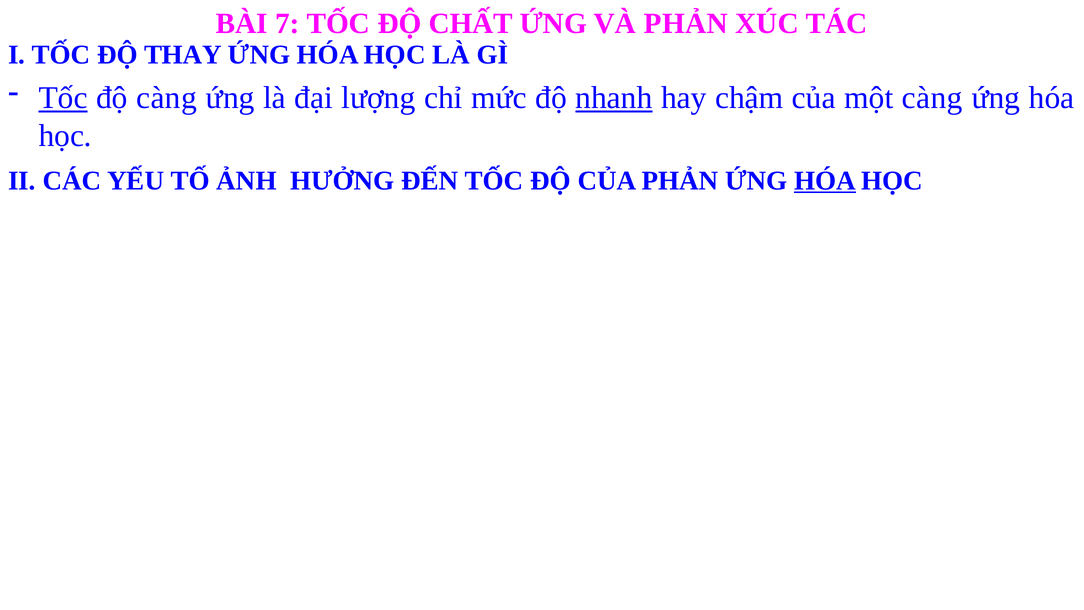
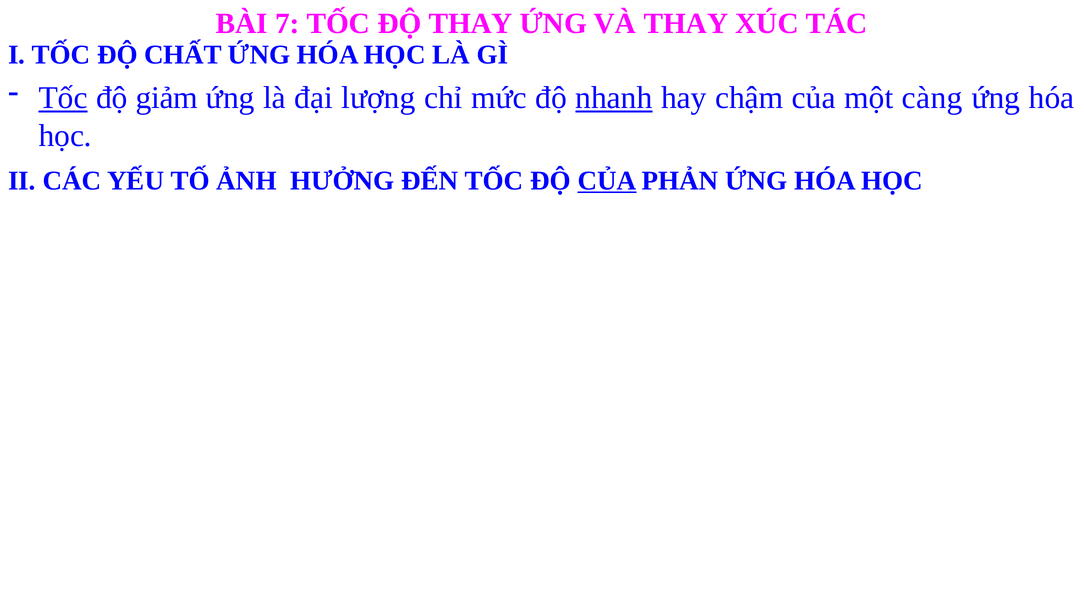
ĐỘ CHẤT: CHẤT -> THAY
VÀ PHẢN: PHẢN -> THAY
THAY: THAY -> CHẤT
độ càng: càng -> giảm
CỦA at (607, 181) underline: none -> present
HÓA at (825, 181) underline: present -> none
